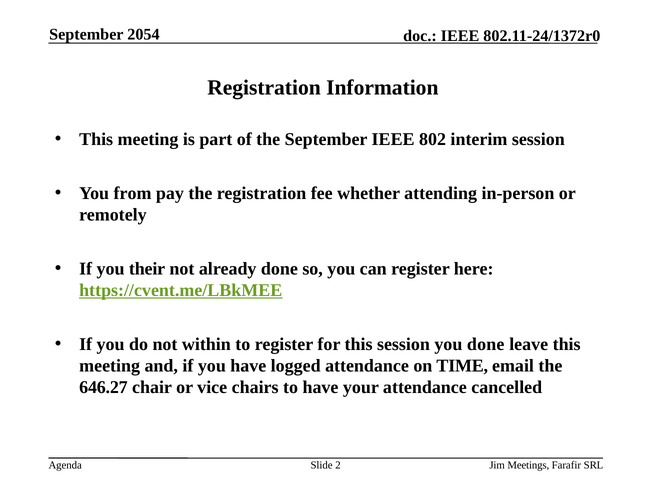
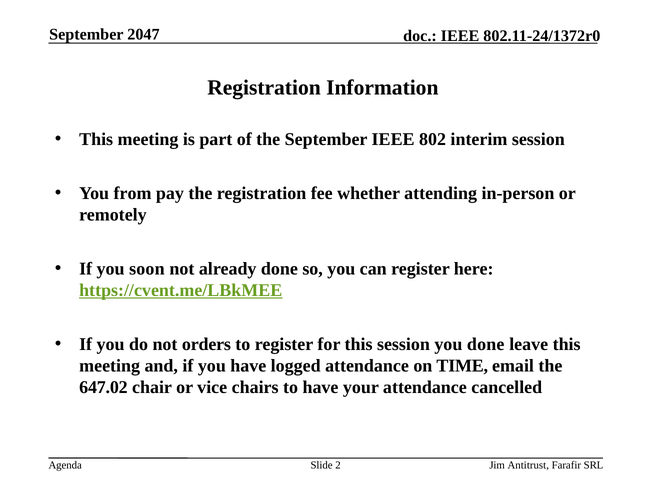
2054: 2054 -> 2047
their: their -> soon
within: within -> orders
646.27: 646.27 -> 647.02
Meetings: Meetings -> Antitrust
